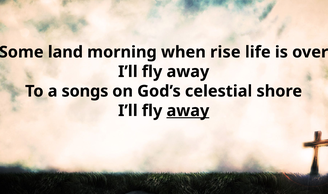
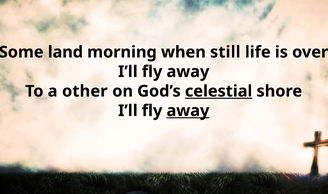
rise: rise -> still
songs: songs -> other
celestial underline: none -> present
